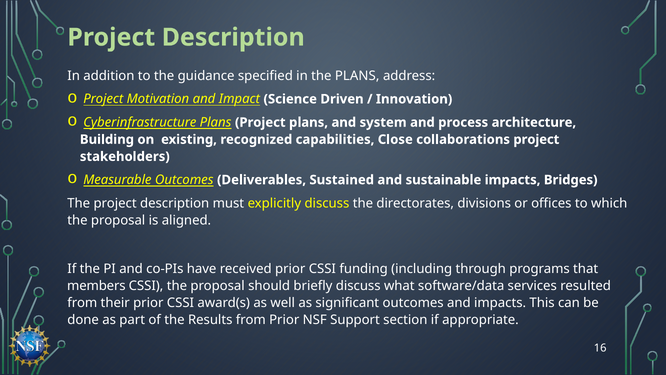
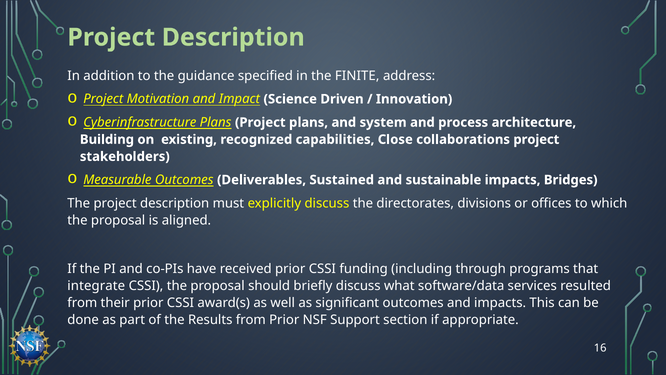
the PLANS: PLANS -> FINITE
members: members -> integrate
